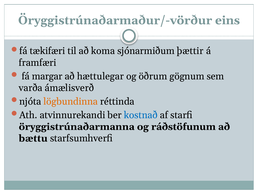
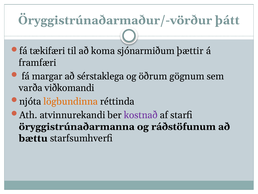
eins: eins -> þátt
hættulegar: hættulegar -> sérstaklega
ámælisverð: ámælisverð -> viðkomandi
kostnað colour: blue -> purple
